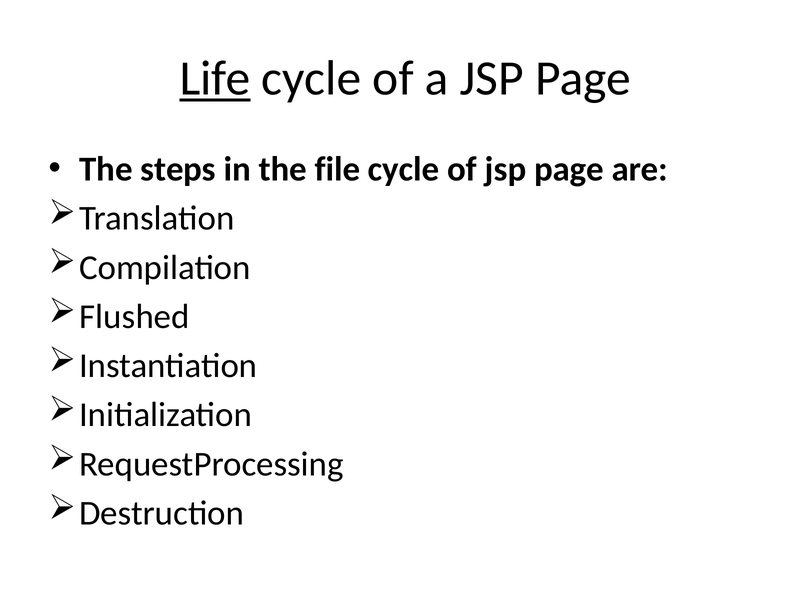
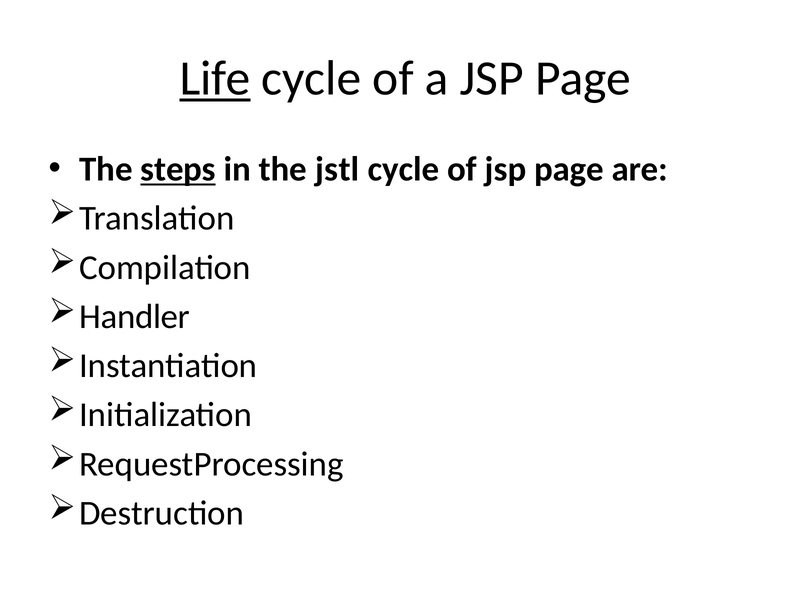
steps underline: none -> present
file: file -> jstl
Flushed: Flushed -> Handler
